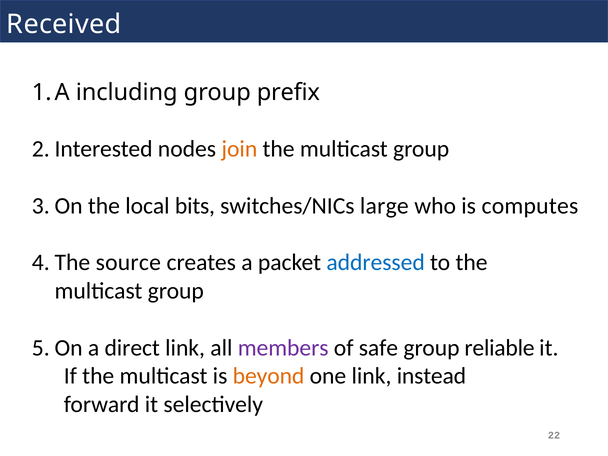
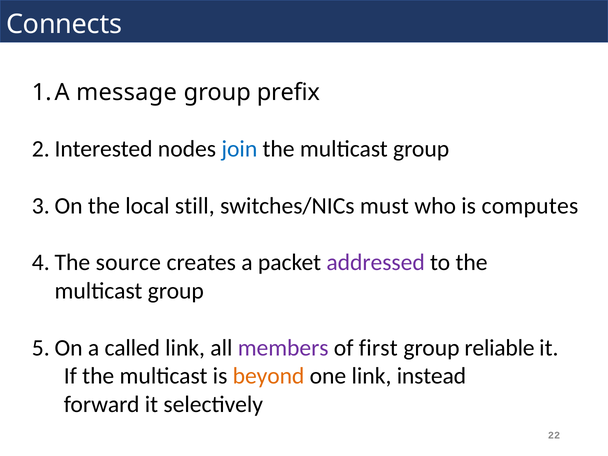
Received: Received -> Connects
including: including -> message
join colour: orange -> blue
bits: bits -> still
large: large -> must
addressed colour: blue -> purple
direct: direct -> called
safe: safe -> first
